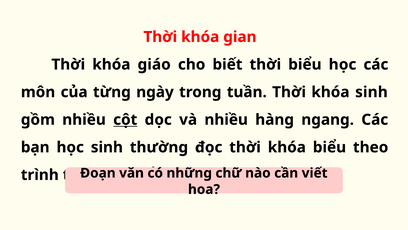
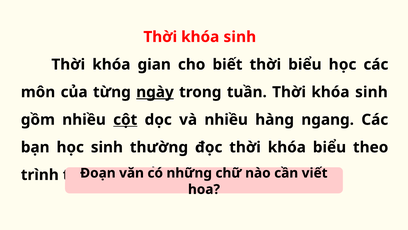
gian at (240, 37): gian -> sinh
giáo: giáo -> gian
ngày underline: none -> present
